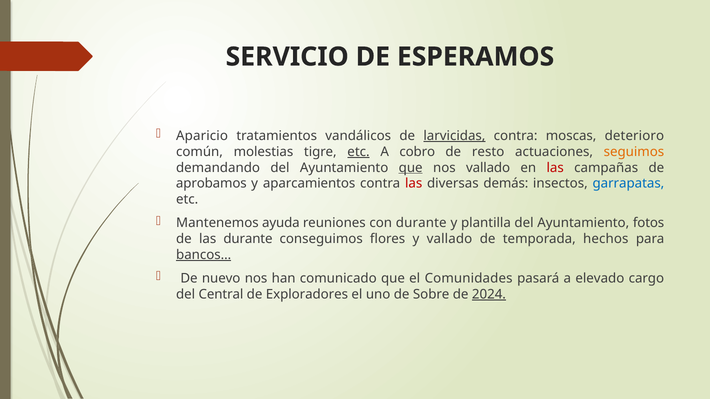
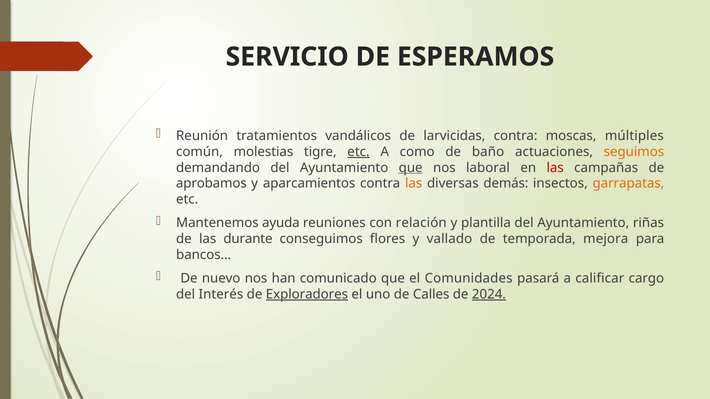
Aparicio: Aparicio -> Reunión
larvicidas underline: present -> none
deterioro: deterioro -> múltiples
cobro: cobro -> como
resto: resto -> baño
nos vallado: vallado -> laboral
las at (414, 184) colour: red -> orange
garrapatas colour: blue -> orange
con durante: durante -> relación
fotos: fotos -> riñas
hechos: hechos -> mejora
bancos… underline: present -> none
elevado: elevado -> calificar
Central: Central -> Interés
Exploradores underline: none -> present
Sobre: Sobre -> Calles
